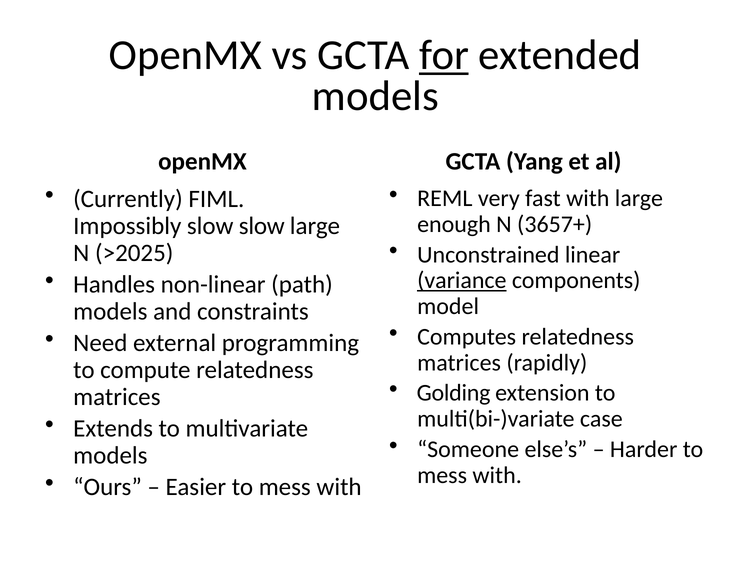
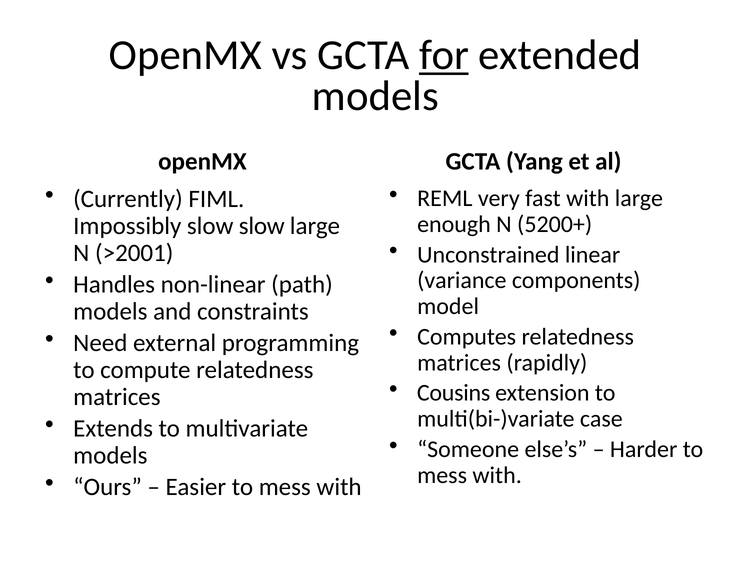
3657+: 3657+ -> 5200+
>2025: >2025 -> >2001
variance underline: present -> none
Golding: Golding -> Cousins
